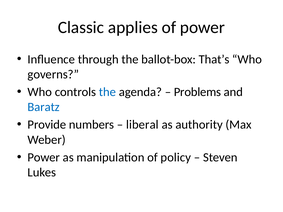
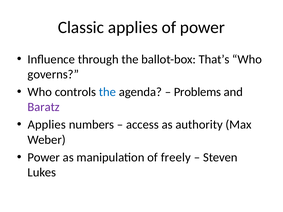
Baratz colour: blue -> purple
Provide at (47, 125): Provide -> Applies
liberal: liberal -> access
policy: policy -> freely
